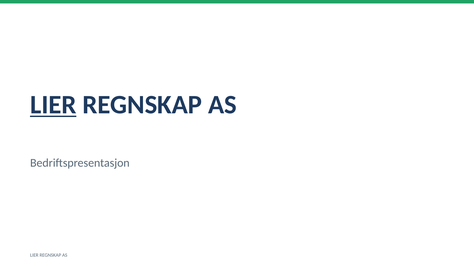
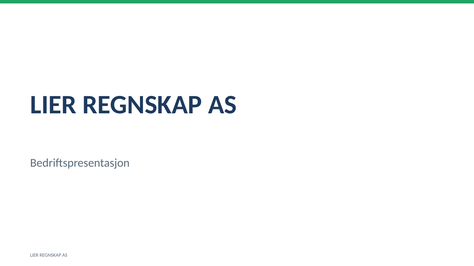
LIER at (53, 105) underline: present -> none
